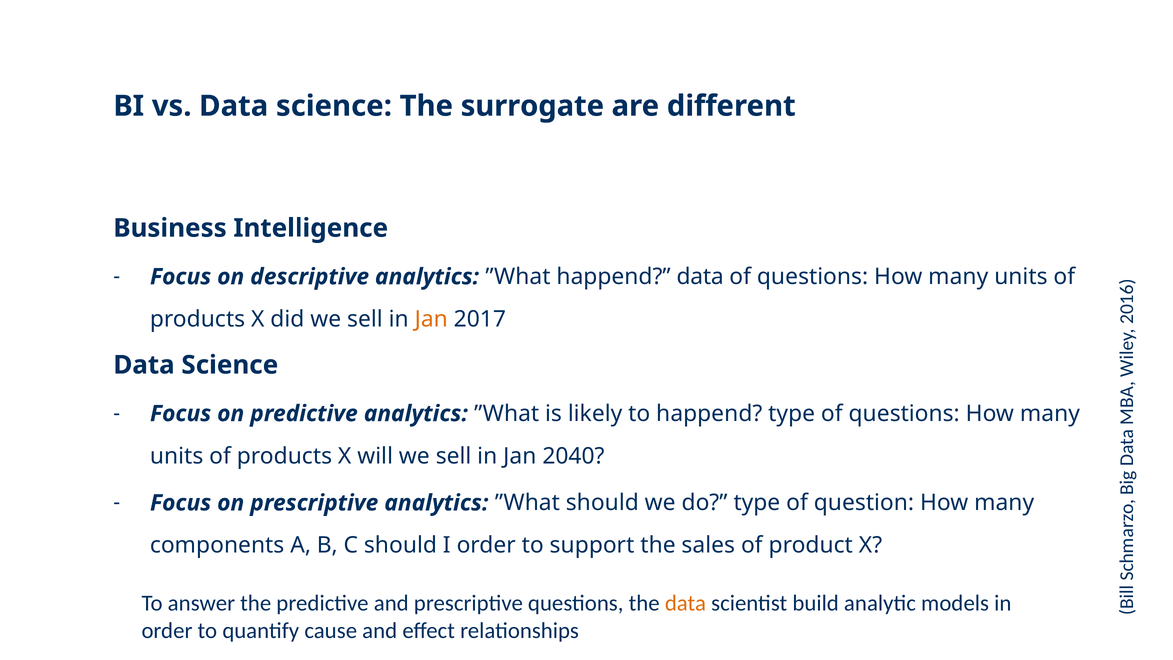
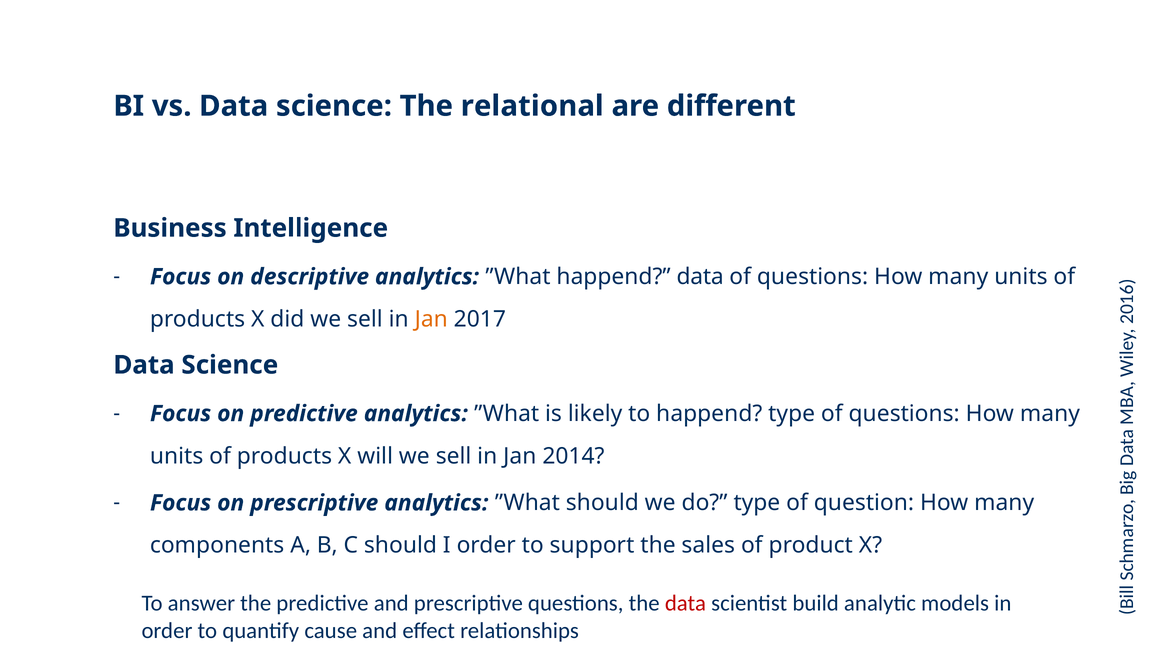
surrogate: surrogate -> relational
2040: 2040 -> 2014
data at (685, 603) colour: orange -> red
